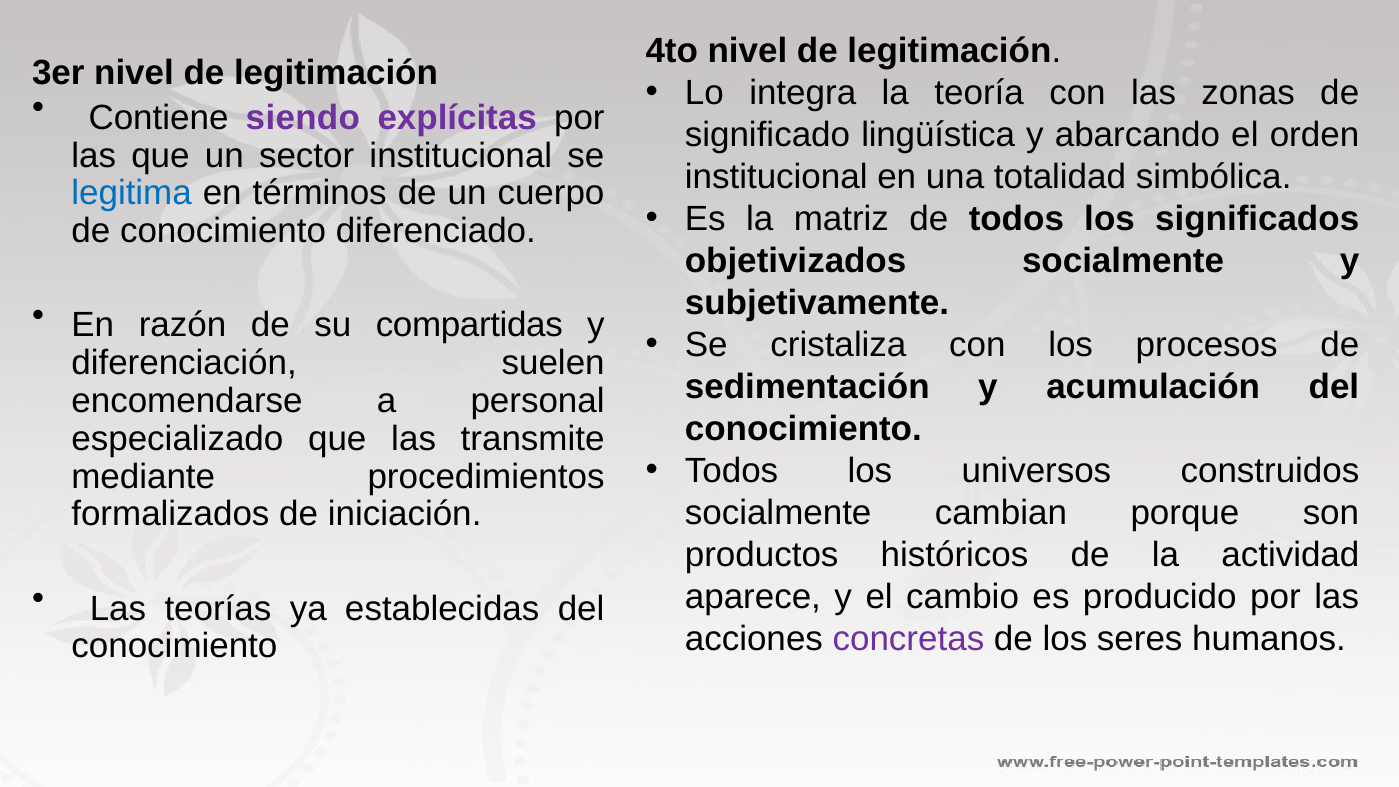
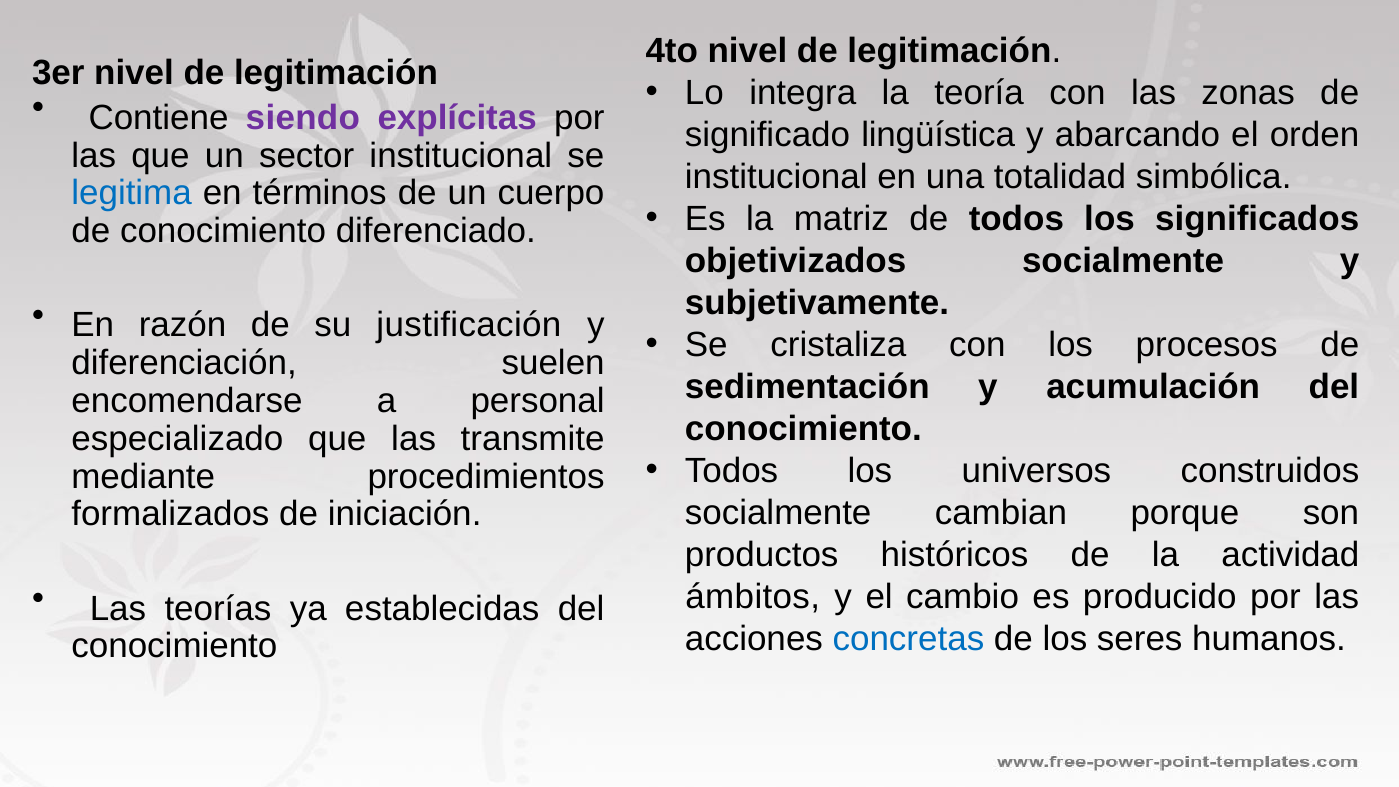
compartidas: compartidas -> justificación
aparece: aparece -> ámbitos
concretas colour: purple -> blue
